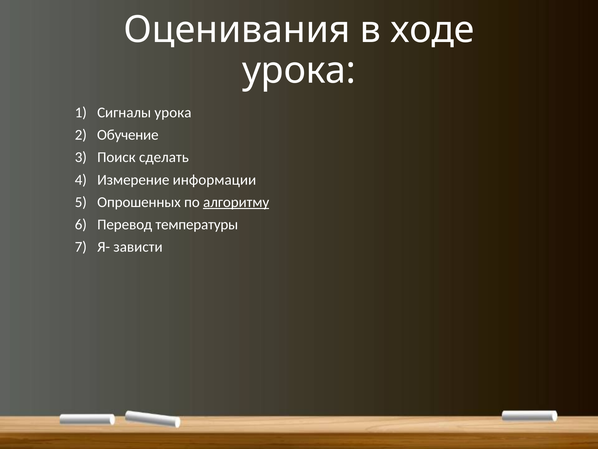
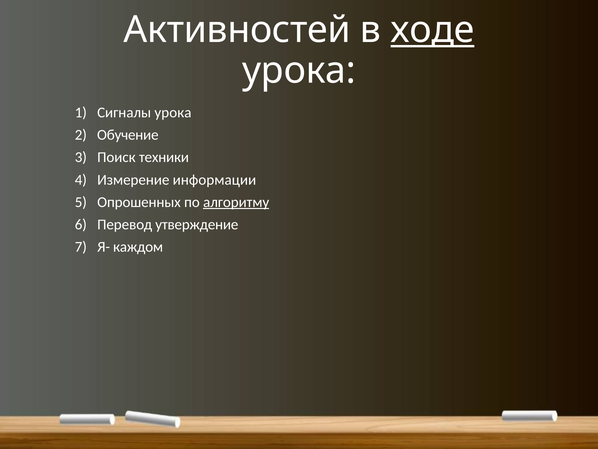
Оценивания: Оценивания -> Активностей
ходе underline: none -> present
сделать: сделать -> техники
температуры: температуры -> утверждение
зависти: зависти -> каждом
